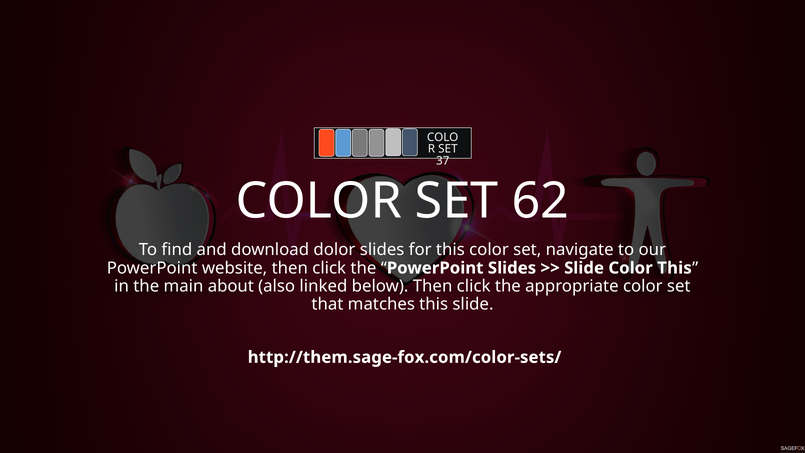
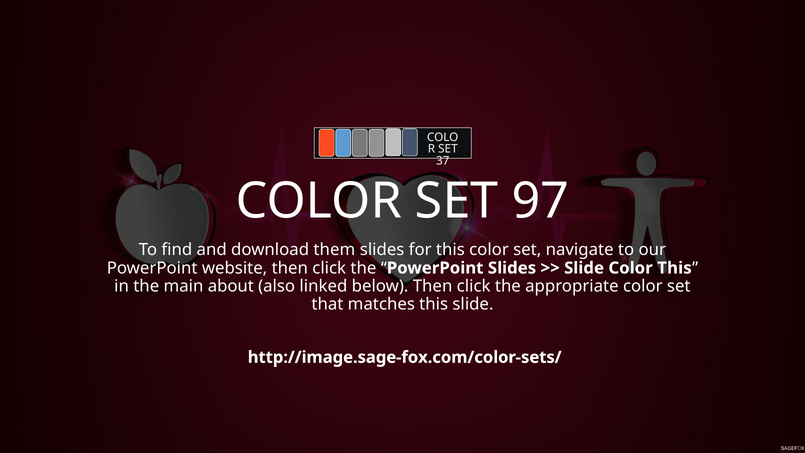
62: 62 -> 97
dolor: dolor -> them
http://them.sage-fox.com/color-sets/: http://them.sage-fox.com/color-sets/ -> http://image.sage-fox.com/color-sets/
